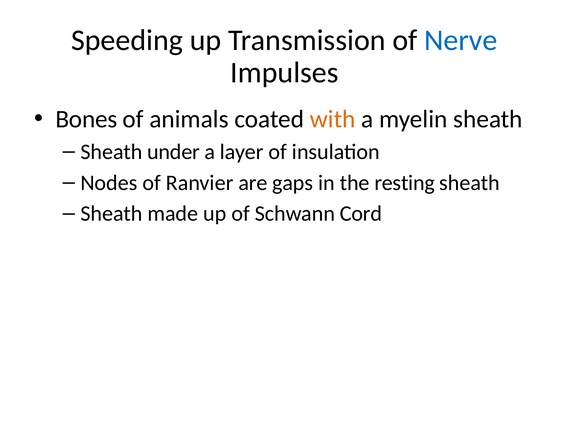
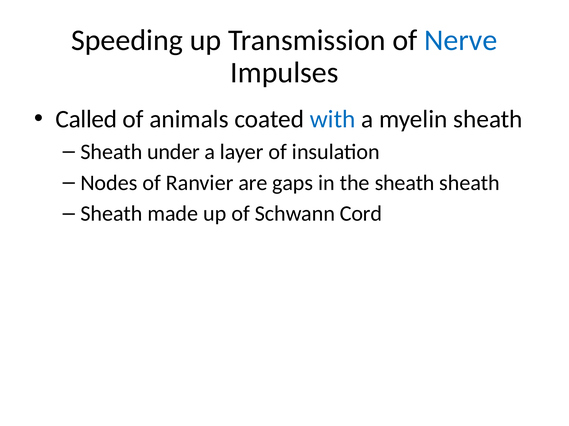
Bones: Bones -> Called
with colour: orange -> blue
the resting: resting -> sheath
